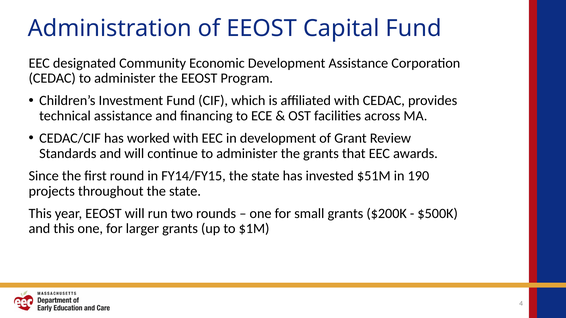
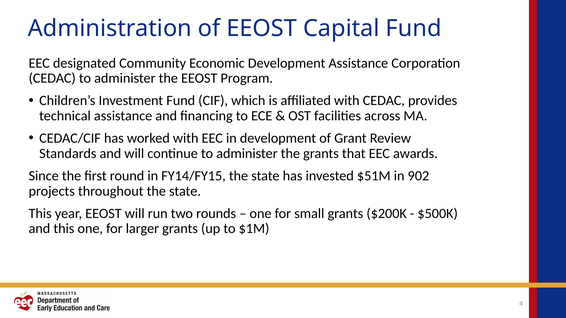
190: 190 -> 902
